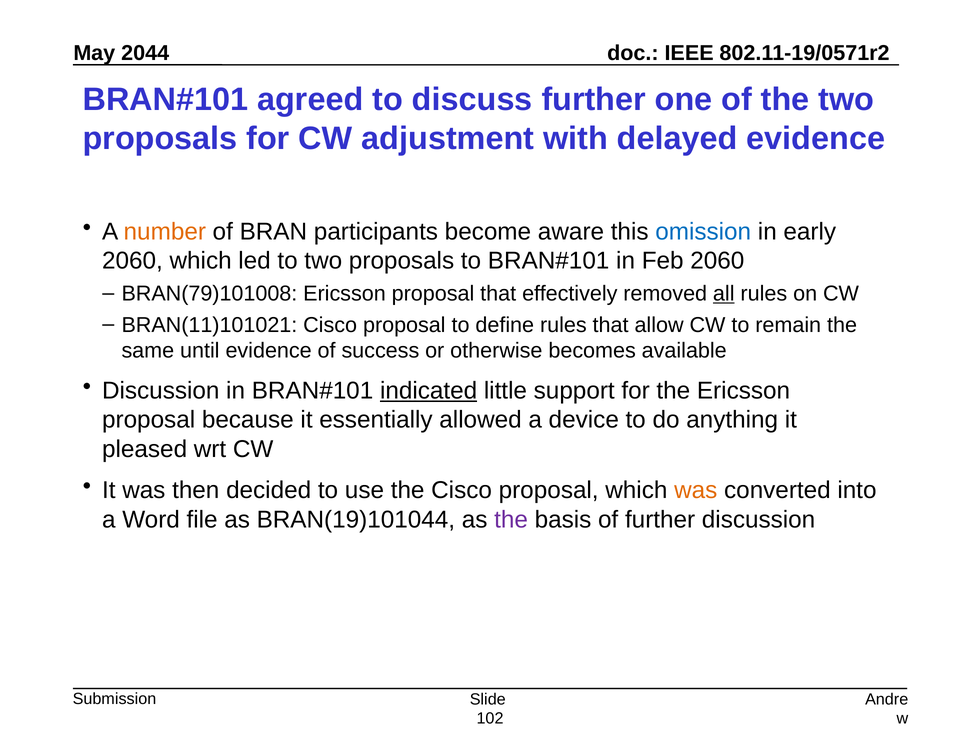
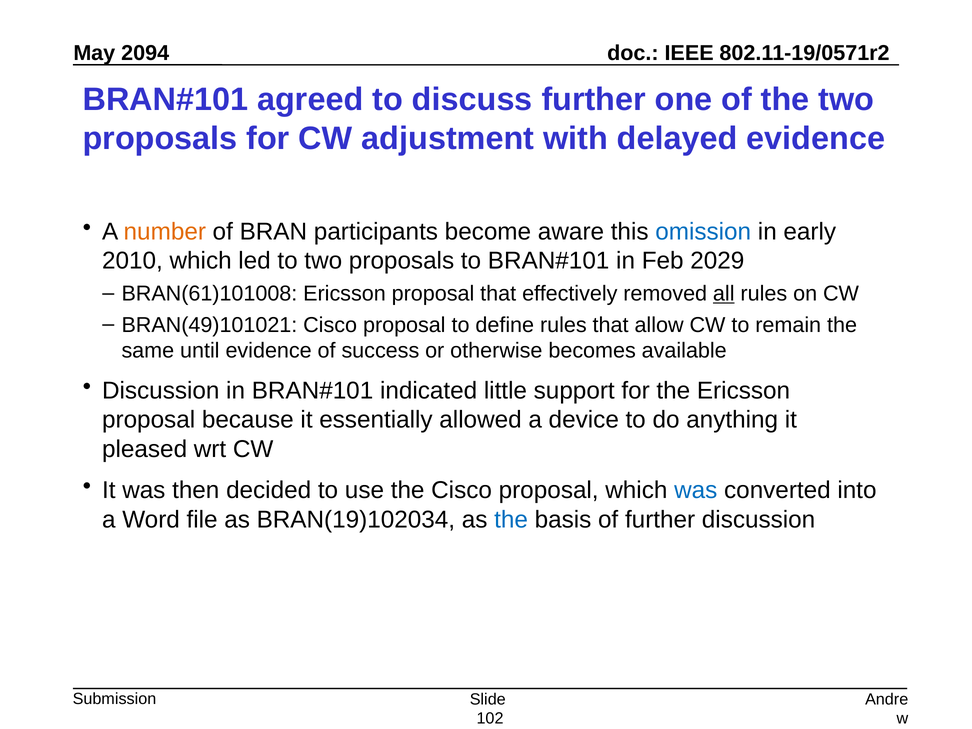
2044: 2044 -> 2094
2060 at (132, 261): 2060 -> 2010
Feb 2060: 2060 -> 2029
BRAN(79)101008: BRAN(79)101008 -> BRAN(61)101008
BRAN(11)101021: BRAN(11)101021 -> BRAN(49)101021
indicated underline: present -> none
was at (696, 490) colour: orange -> blue
BRAN(19)101044: BRAN(19)101044 -> BRAN(19)102034
the at (511, 520) colour: purple -> blue
